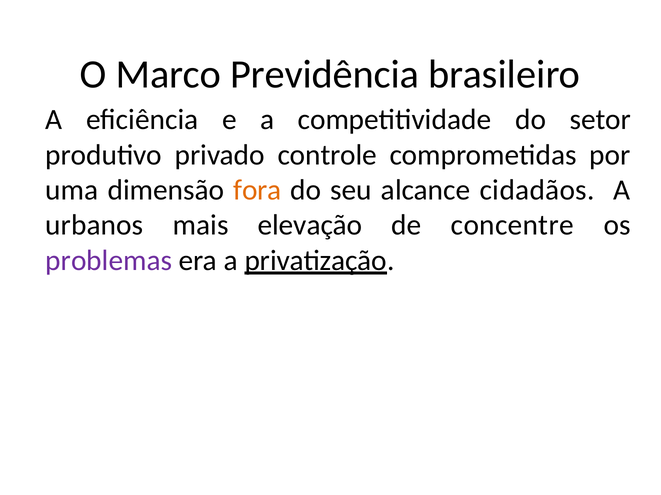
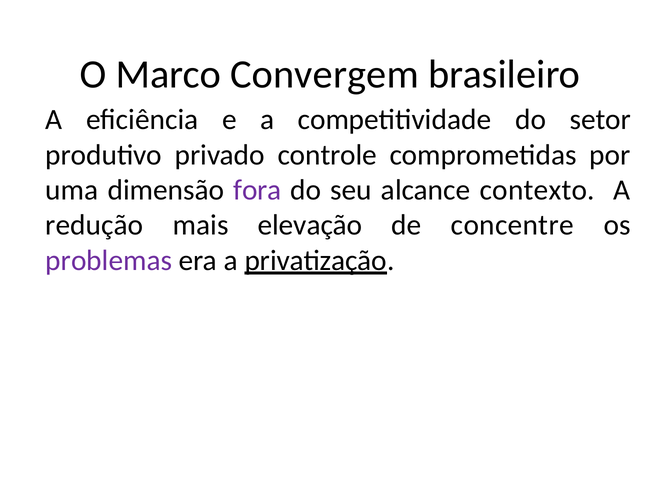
Previdência: Previdência -> Convergem
fora colour: orange -> purple
cidadãos: cidadãos -> contexto
urbanos: urbanos -> redução
